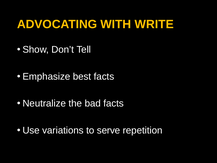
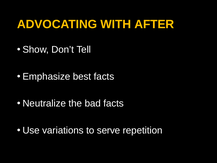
WRITE: WRITE -> AFTER
